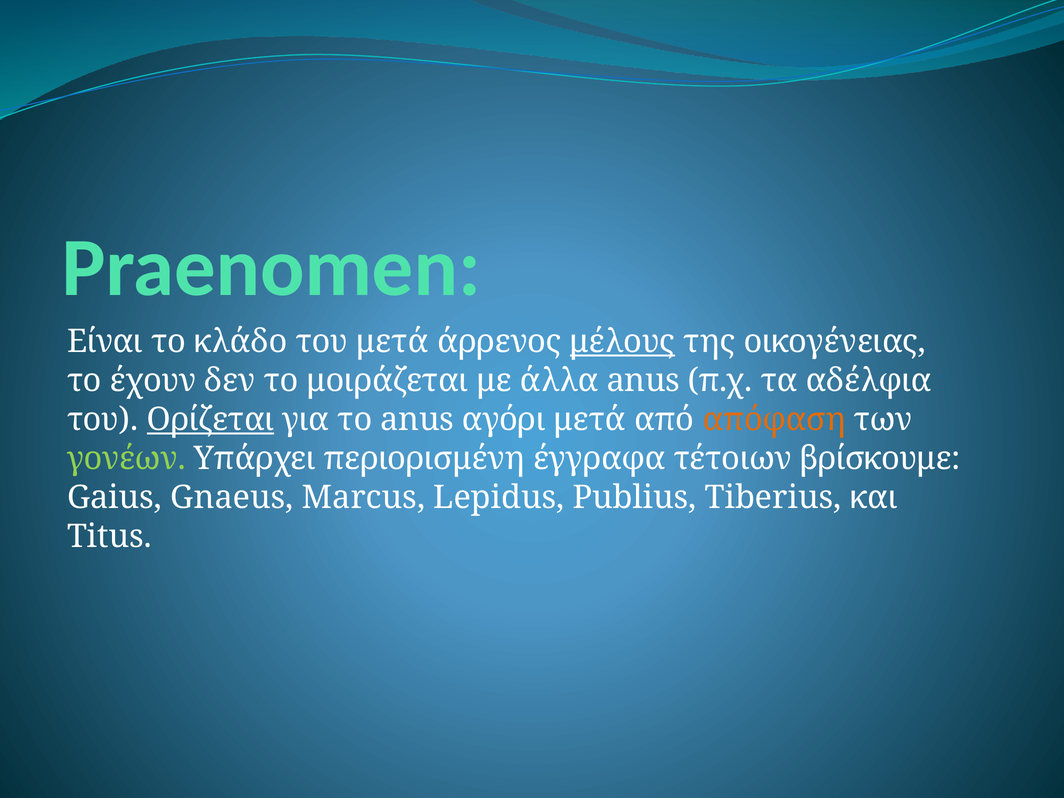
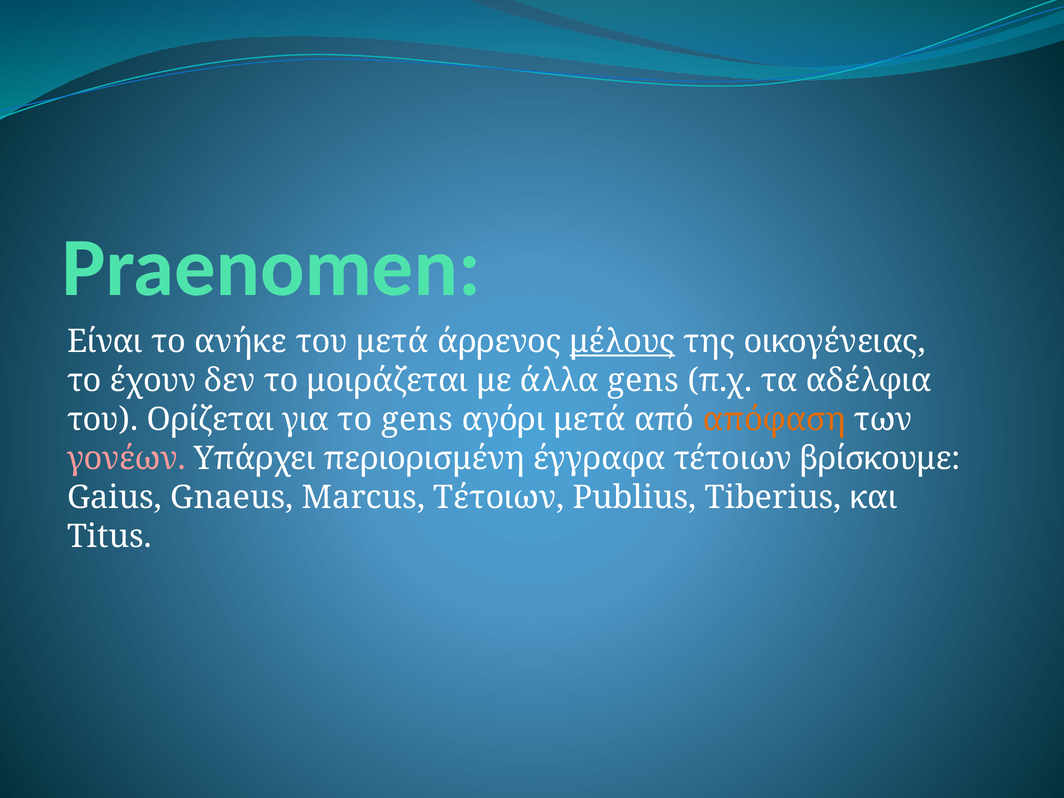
κλάδο: κλάδο -> ανήκε
άλλα anus: anus -> gens
Ορίζεται underline: present -> none
το anus: anus -> gens
γονέων colour: light green -> pink
Marcus Lepidus: Lepidus -> Τέτοιων
